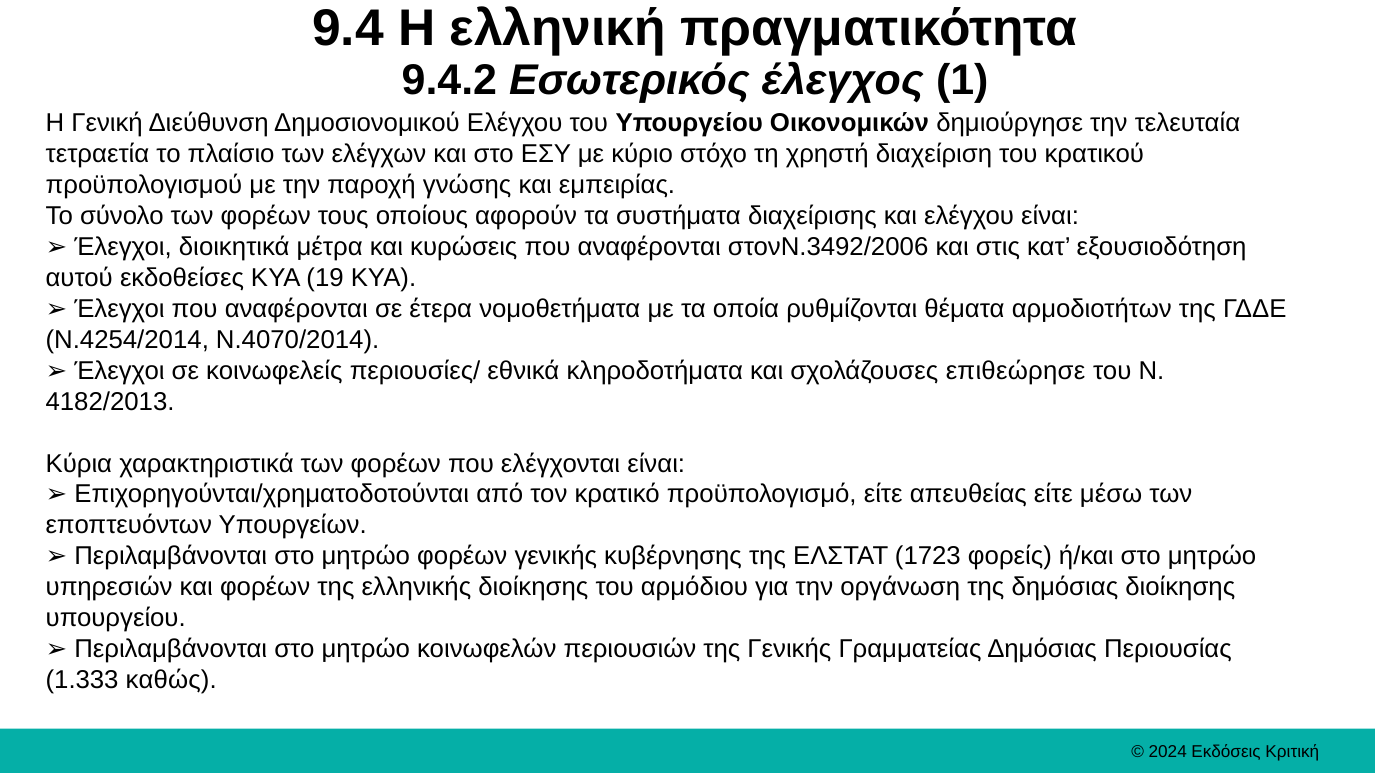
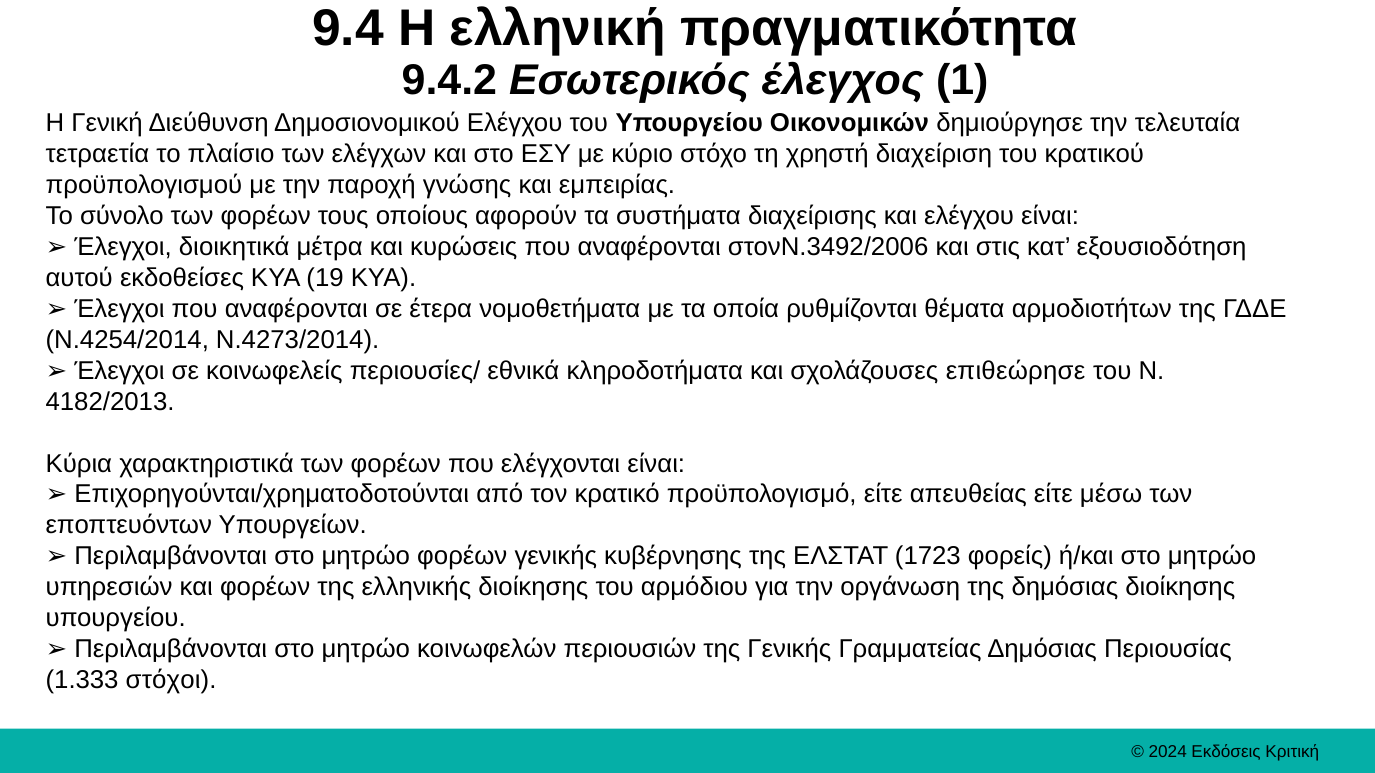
Ν.4070/2014: Ν.4070/2014 -> Ν.4273/2014
καθώς: καθώς -> στόχοι
